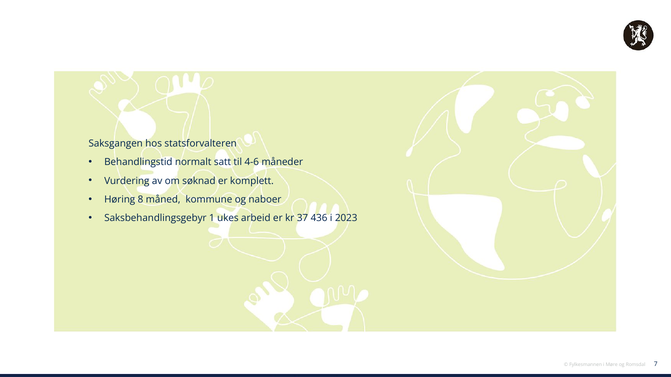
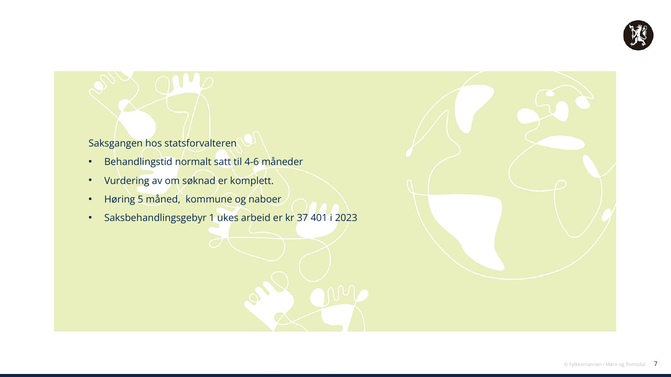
8: 8 -> 5
436: 436 -> 401
